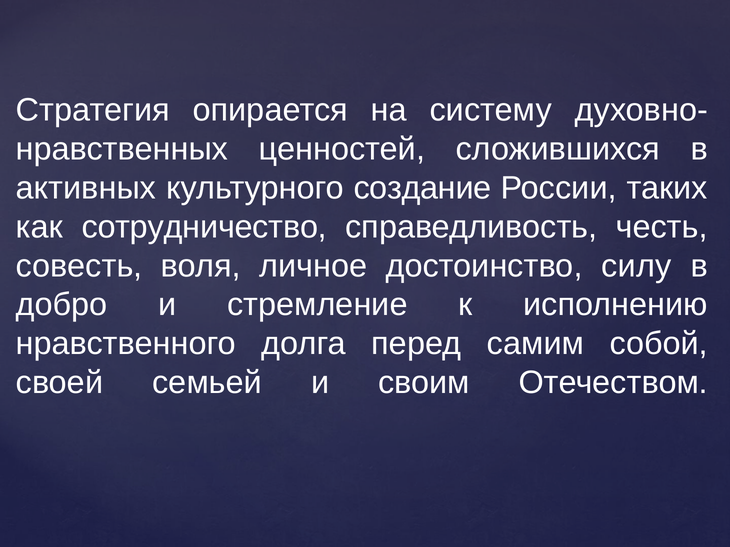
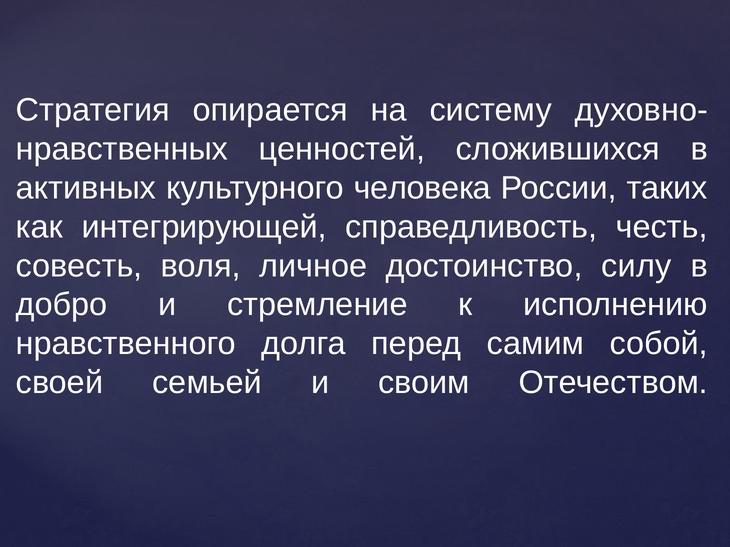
создание: создание -> человека
сотрудничество: сотрудничество -> интегрирующей
